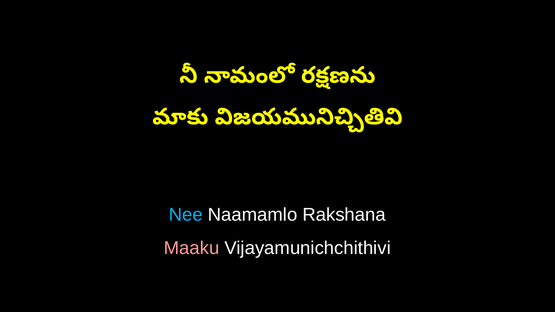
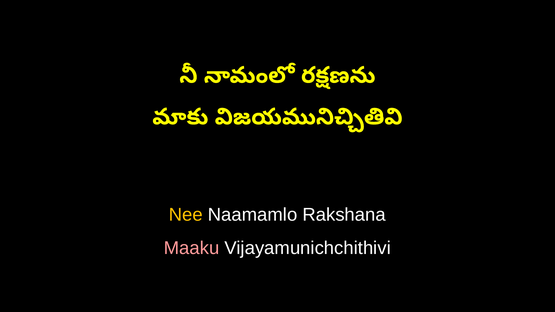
Nee colour: light blue -> yellow
